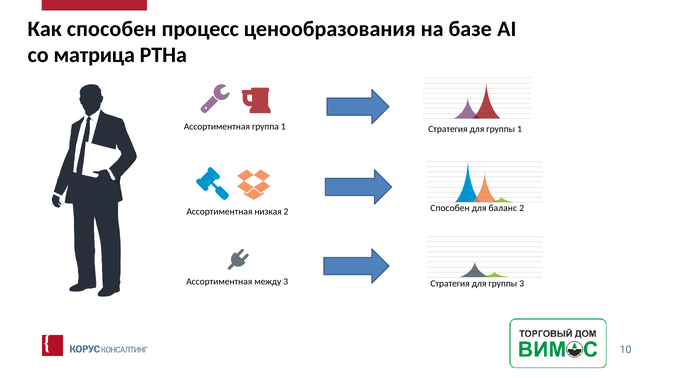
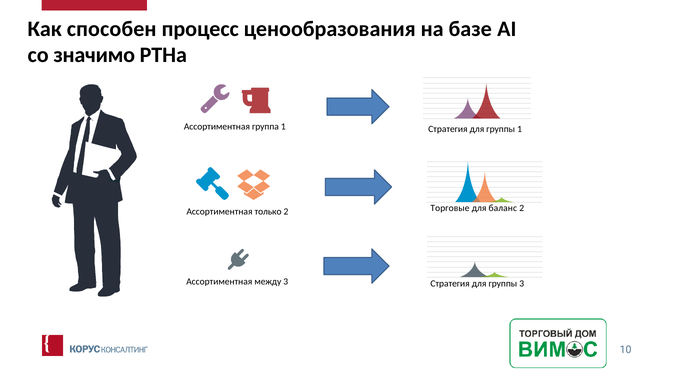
матрица: матрица -> значимо
Способен at (450, 208): Способен -> Торговые
низкая: низкая -> только
